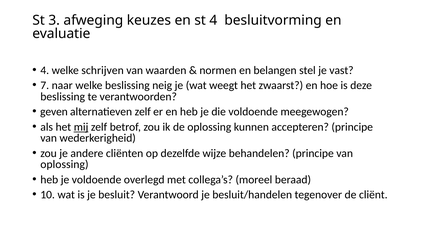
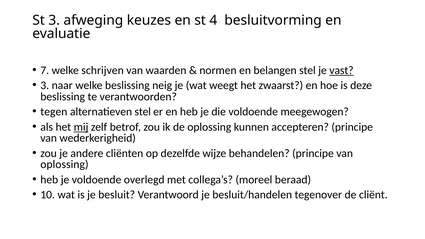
4 at (45, 70): 4 -> 7
vast underline: none -> present
7 at (45, 86): 7 -> 3
geven: geven -> tegen
alternatieven zelf: zelf -> stel
